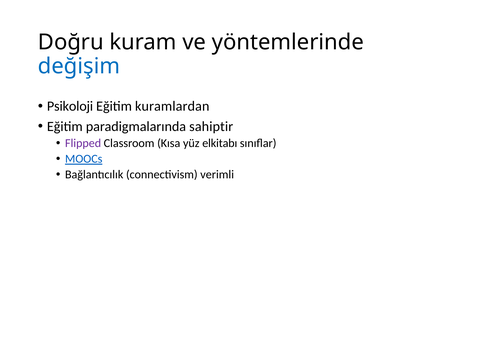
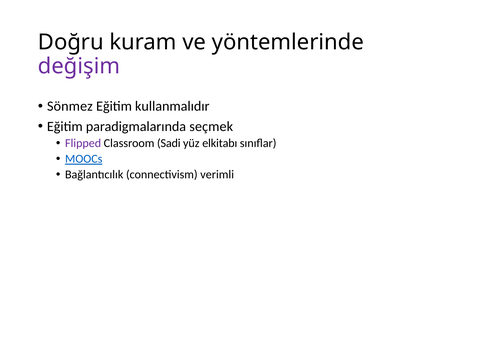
değişim colour: blue -> purple
Psikoloji: Psikoloji -> Sönmez
kuramlardan: kuramlardan -> kullanmalıdır
sahiptir: sahiptir -> seçmek
Kısa: Kısa -> Sadi
